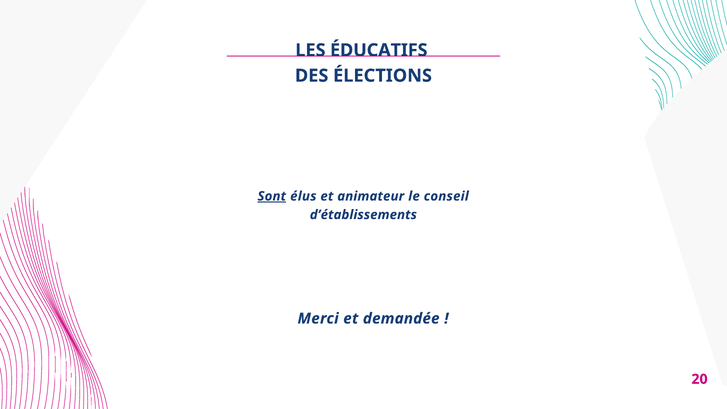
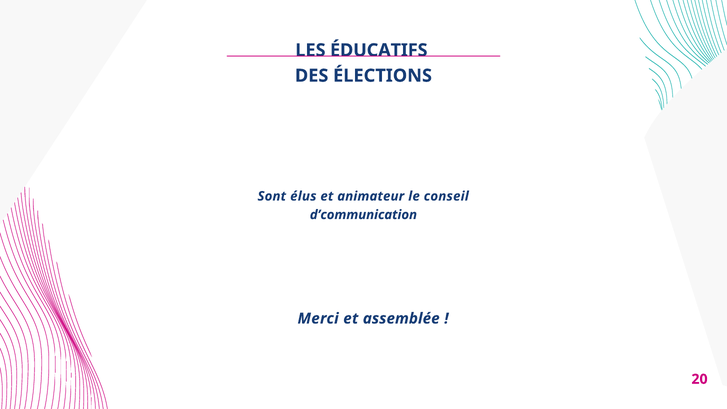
Sont underline: present -> none
d’établissements: d’établissements -> d’communication
demandée: demandée -> assemblée
